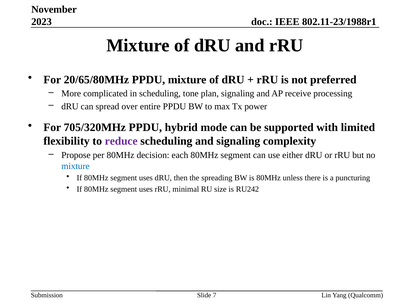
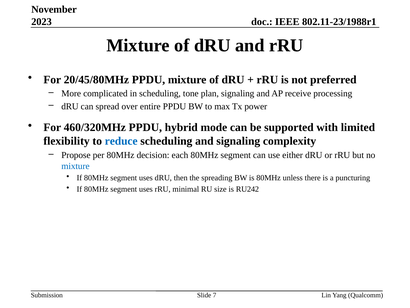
20/65/80MHz: 20/65/80MHz -> 20/45/80MHz
705/320MHz: 705/320MHz -> 460/320MHz
reduce colour: purple -> blue
